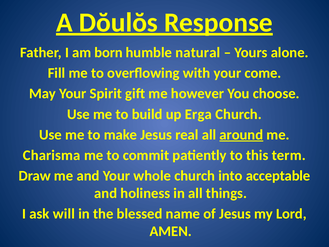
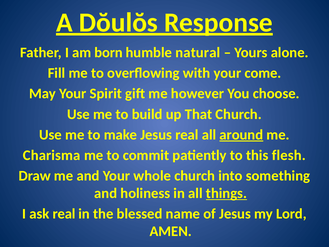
Erga: Erga -> That
term: term -> flesh
acceptable: acceptable -> something
things underline: none -> present
ask will: will -> real
